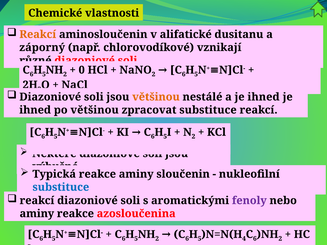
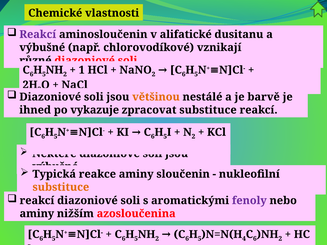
Reakcí at (38, 34) colour: orange -> purple
záporný at (42, 47): záporný -> výbušné
0: 0 -> 1
a je ihned: ihned -> barvě
po většinou: většinou -> vykazuje
substituce at (61, 187) colour: blue -> orange
aminy reakce: reakce -> nižším
